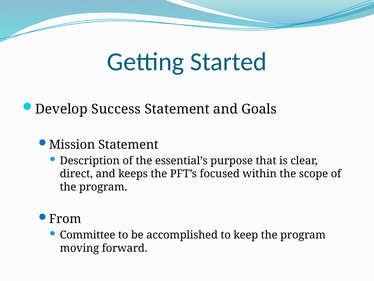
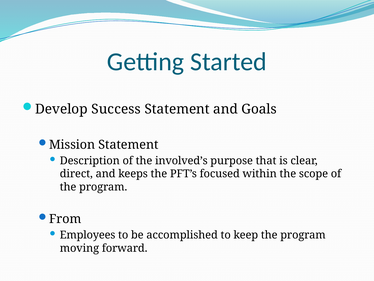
essential’s: essential’s -> involved’s
Committee: Committee -> Employees
